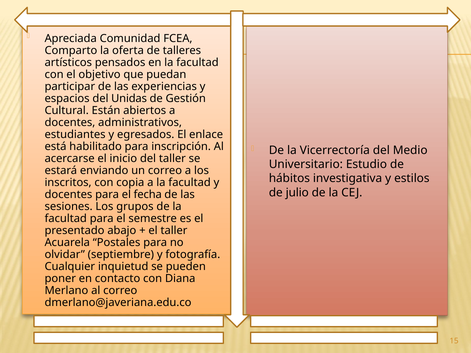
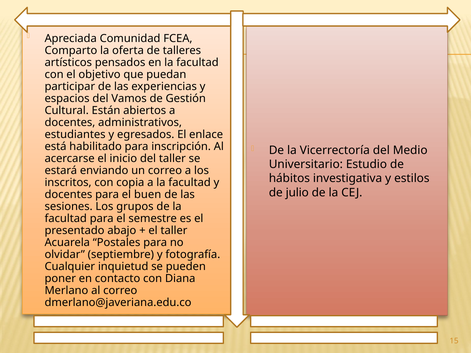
Unidas: Unidas -> Vamos
fecha: fecha -> buen
